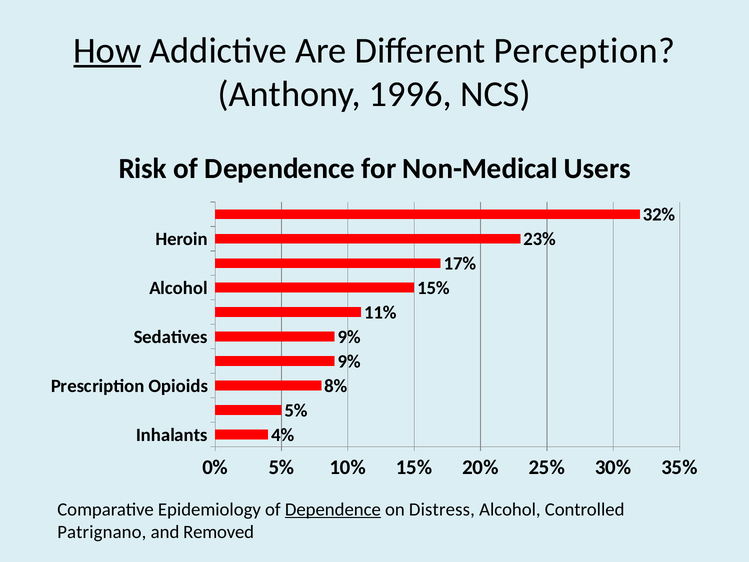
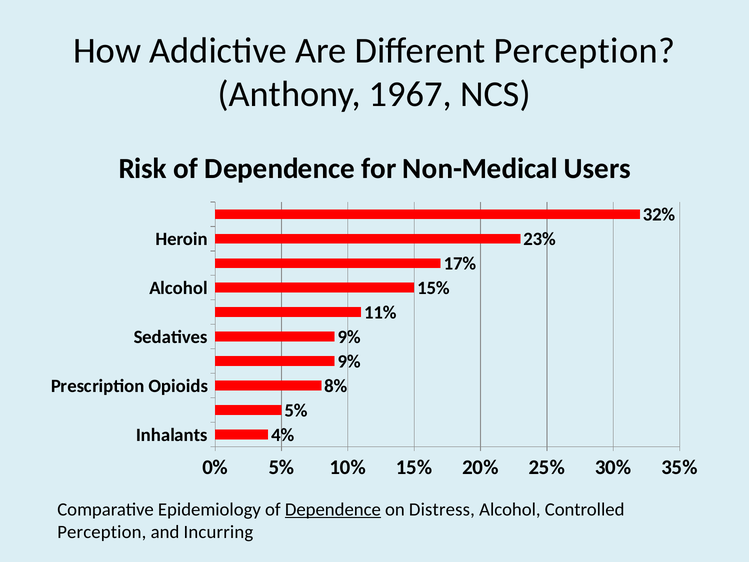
How underline: present -> none
1996: 1996 -> 1967
Patrignano at (102, 532): Patrignano -> Perception
Removed: Removed -> Incurring
